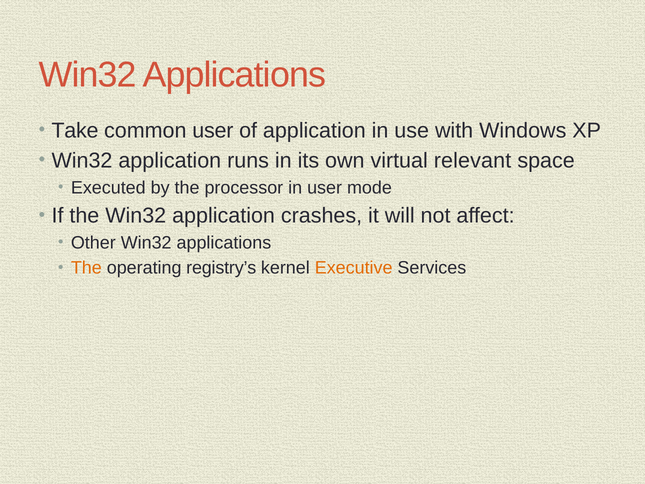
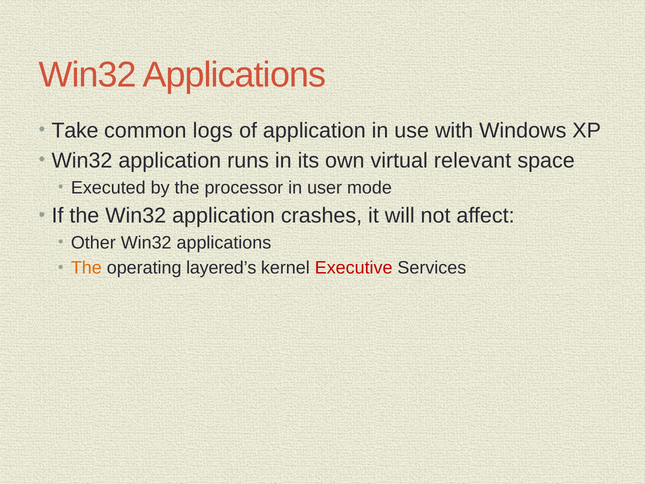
common user: user -> logs
registry’s: registry’s -> layered’s
Executive colour: orange -> red
